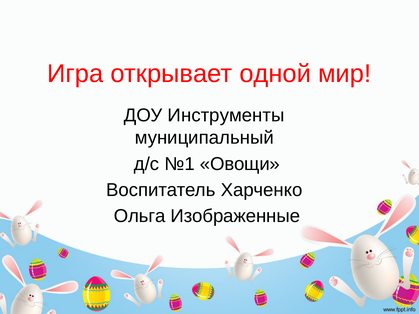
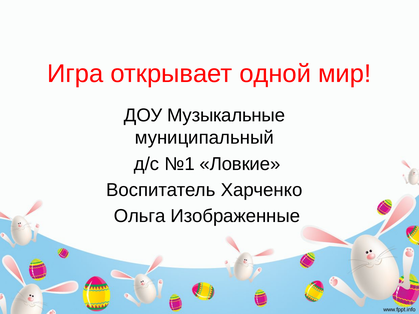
Инструменты: Инструменты -> Музыкальные
Овощи: Овощи -> Ловкие
